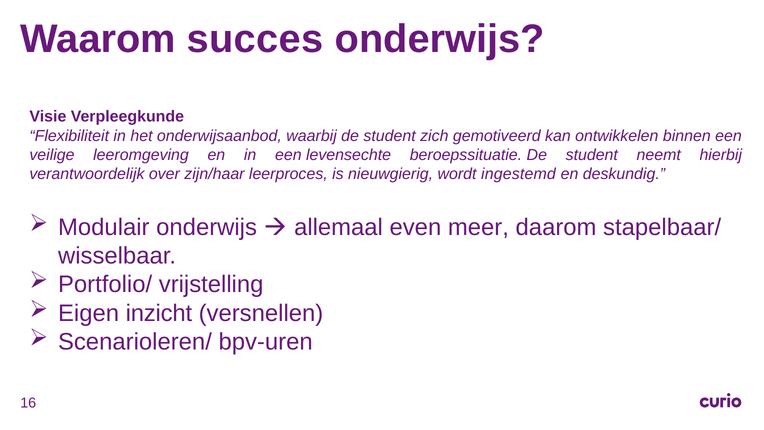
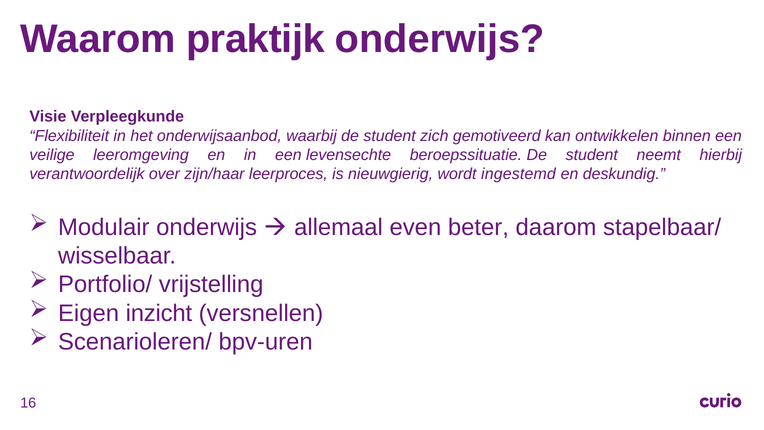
succes: succes -> praktijk
meer: meer -> beter
